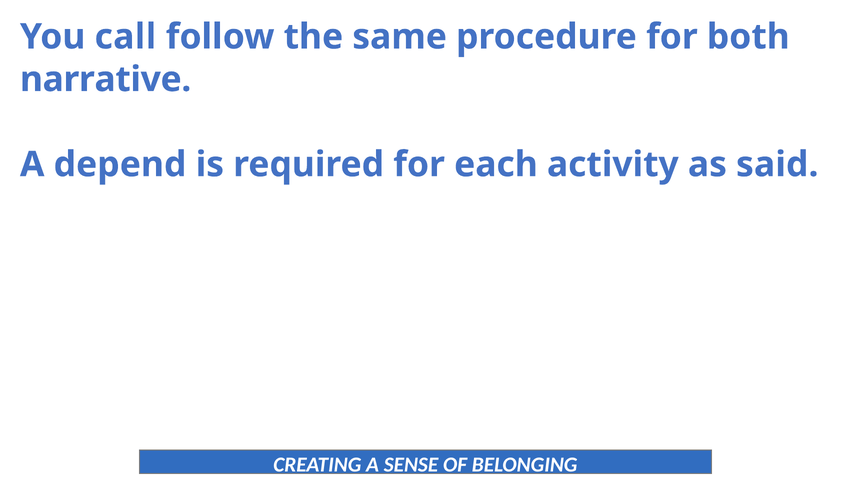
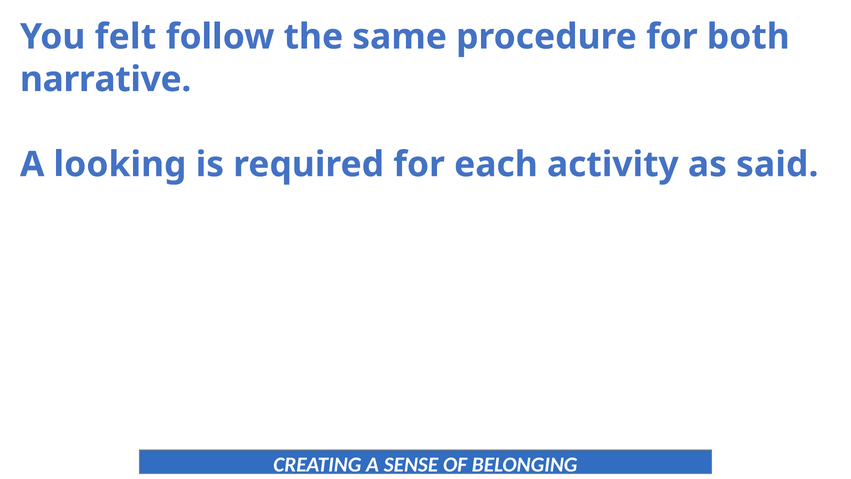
call: call -> felt
depend: depend -> looking
